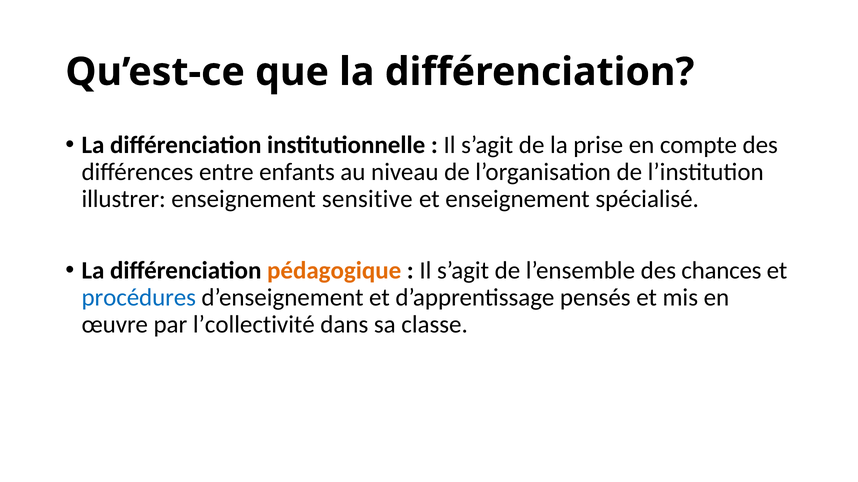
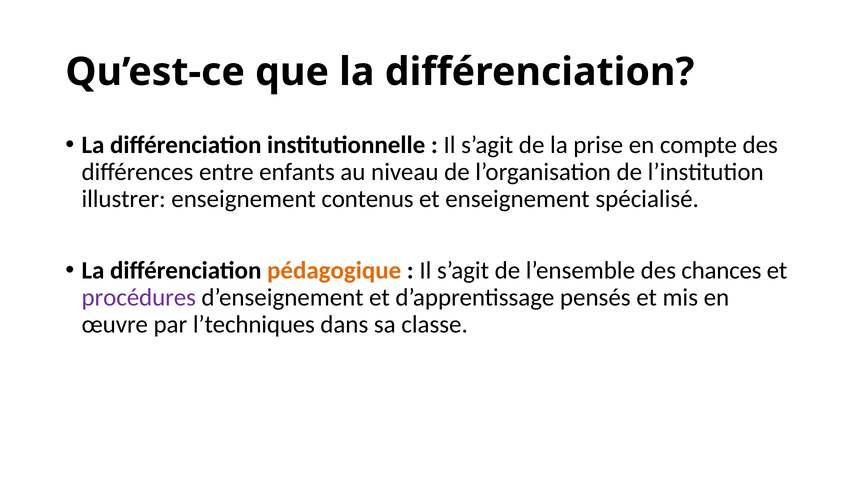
sensitive: sensitive -> contenus
procédures colour: blue -> purple
l’collectivité: l’collectivité -> l’techniques
